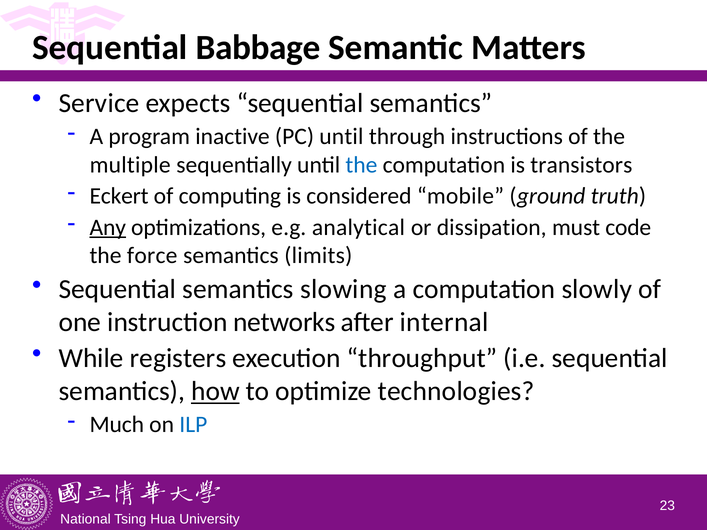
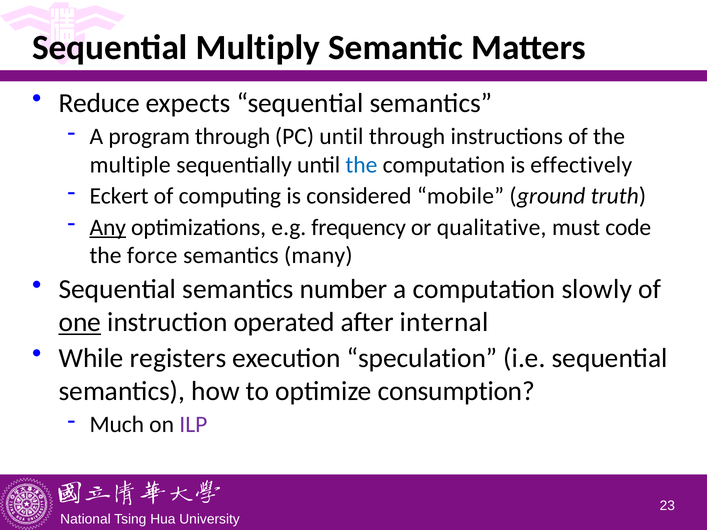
Babbage: Babbage -> Multiply
Service: Service -> Reduce
program inactive: inactive -> through
transistors: transistors -> effectively
analytical: analytical -> frequency
dissipation: dissipation -> qualitative
limits: limits -> many
slowing: slowing -> number
one underline: none -> present
networks: networks -> operated
throughput: throughput -> speculation
how underline: present -> none
technologies: technologies -> consumption
ILP colour: blue -> purple
